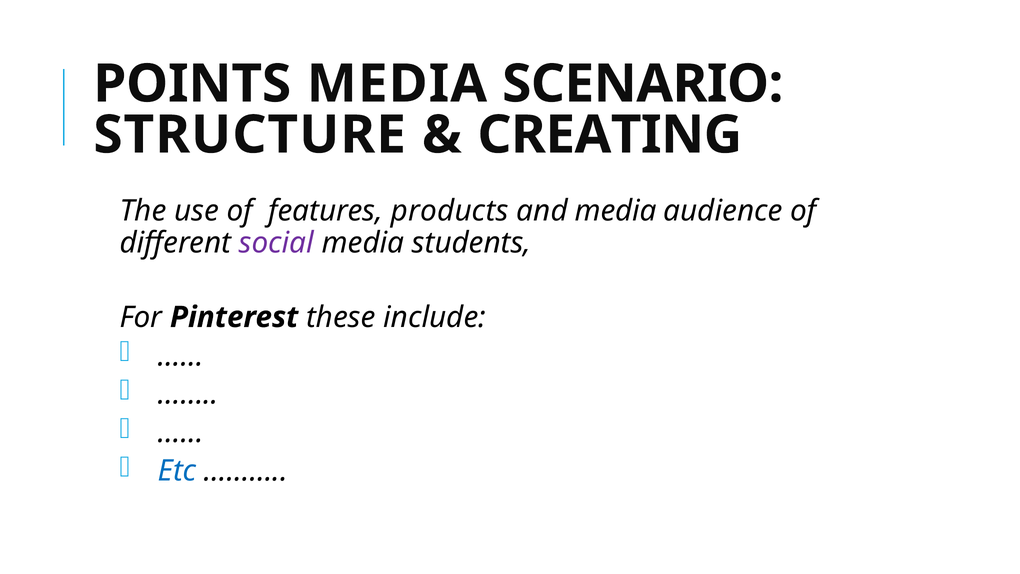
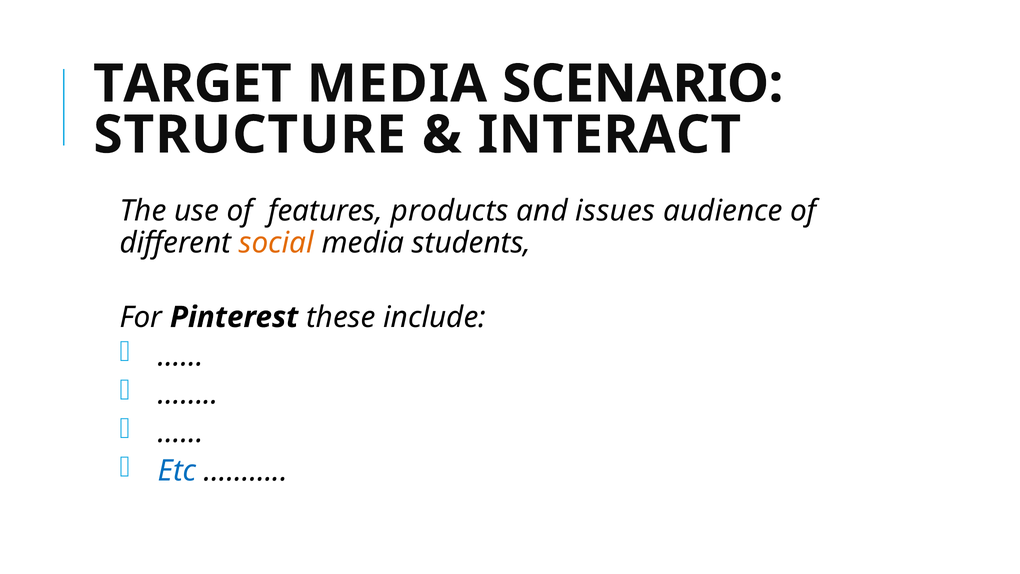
POINTS: POINTS -> TARGET
CREATING: CREATING -> INTERACT
and media: media -> issues
social colour: purple -> orange
